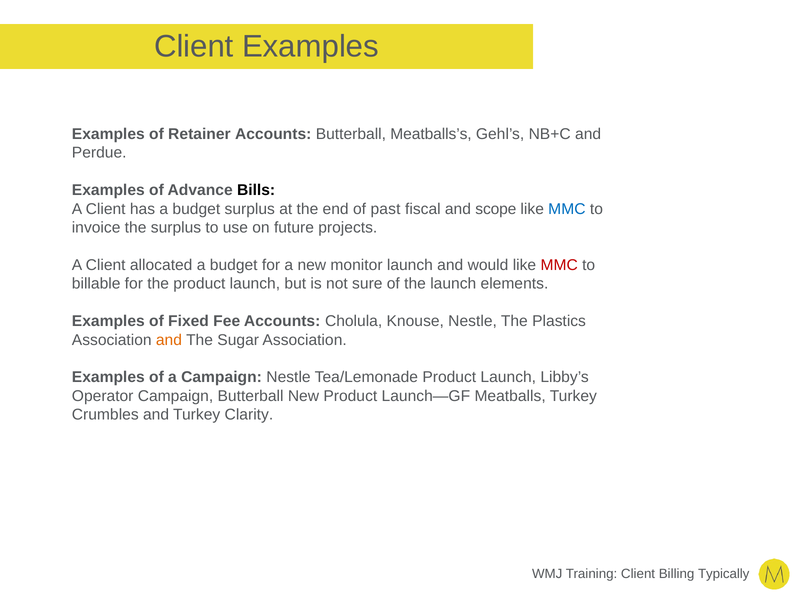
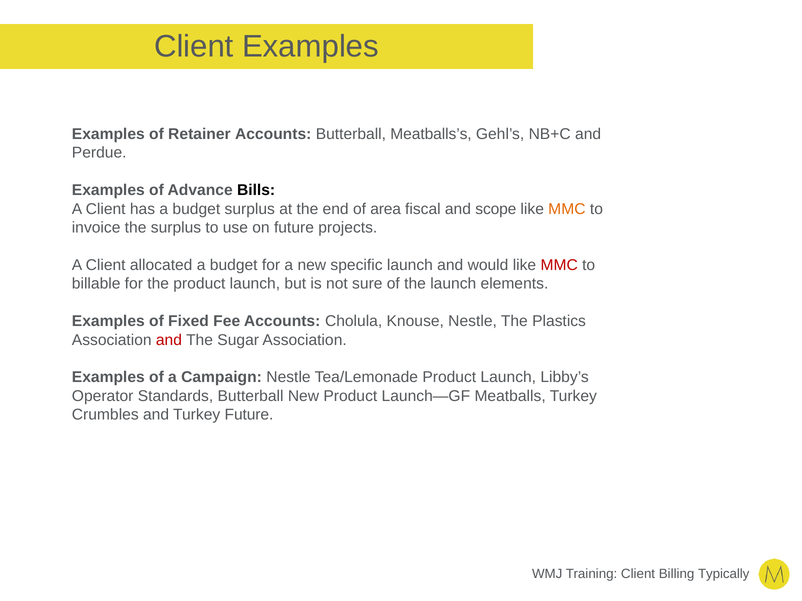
past: past -> area
MMC at (567, 209) colour: blue -> orange
monitor: monitor -> specific
and at (169, 340) colour: orange -> red
Operator Campaign: Campaign -> Standards
Turkey Clarity: Clarity -> Future
